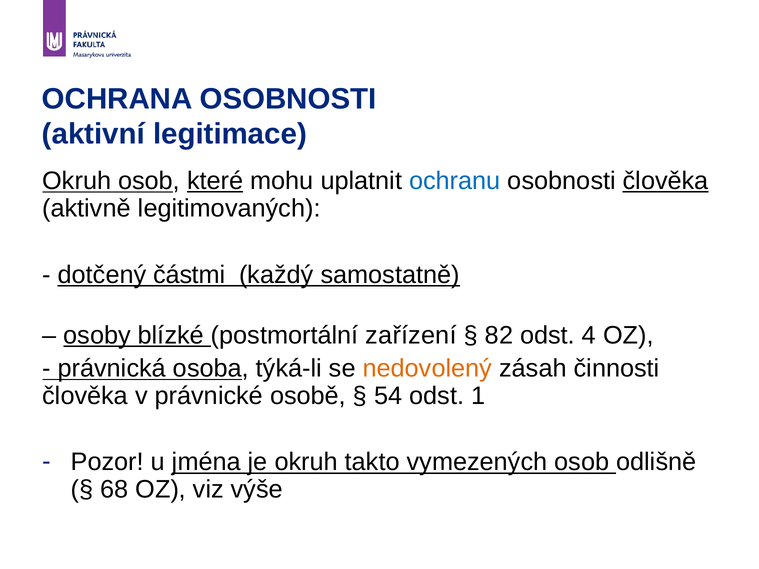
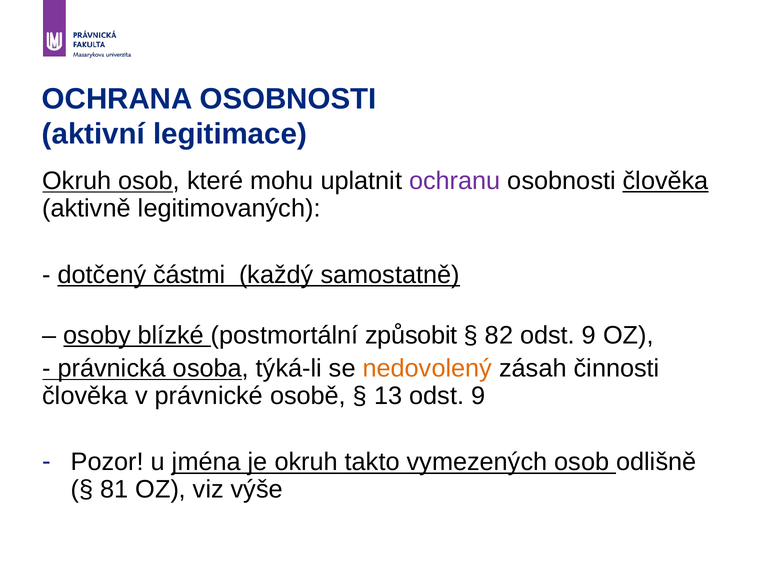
které underline: present -> none
ochranu colour: blue -> purple
zařízení: zařízení -> způsobit
82 odst 4: 4 -> 9
54: 54 -> 13
1 at (478, 396): 1 -> 9
68: 68 -> 81
